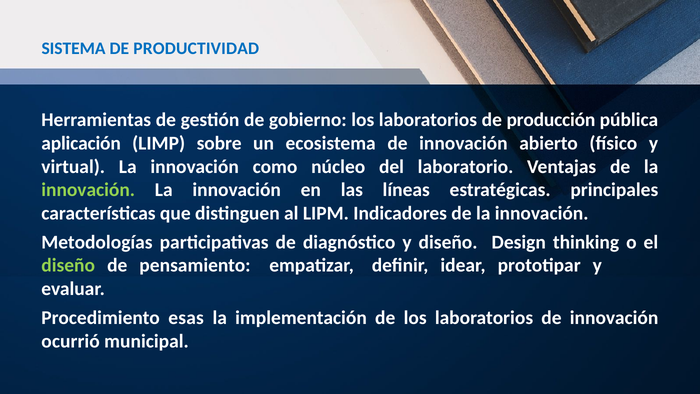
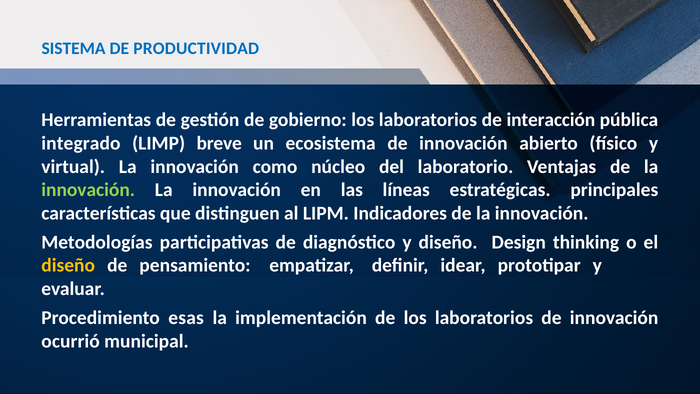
producción: producción -> interacción
aplicación: aplicación -> integrado
sobre: sobre -> breve
diseño at (68, 265) colour: light green -> yellow
